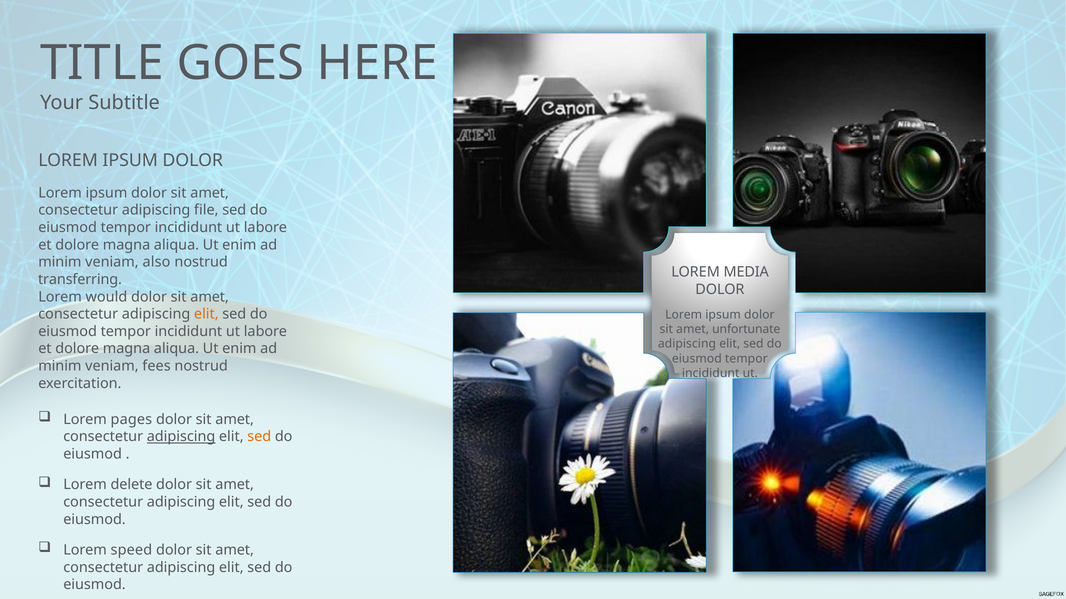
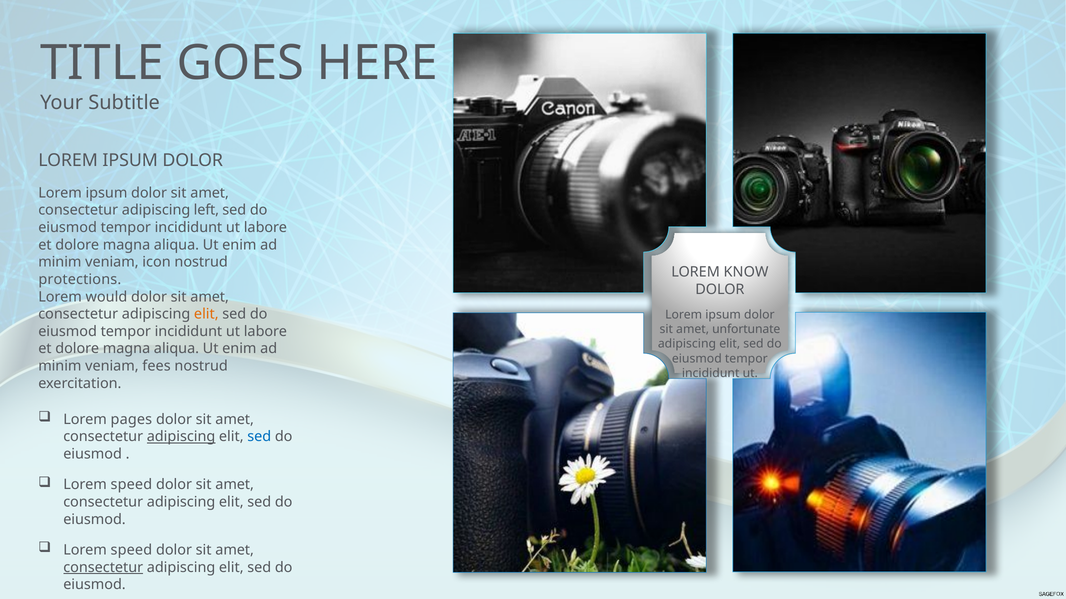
file: file -> left
also: also -> icon
MEDIA: MEDIA -> KNOW
transferring: transferring -> protections
sed at (259, 437) colour: orange -> blue
delete at (131, 485): delete -> speed
consectetur at (103, 568) underline: none -> present
